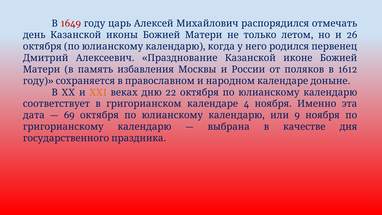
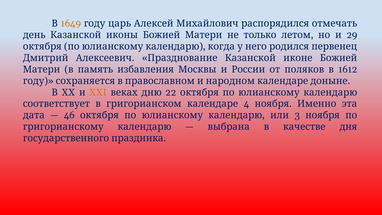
1649 colour: red -> orange
26: 26 -> 29
69: 69 -> 46
9: 9 -> 3
